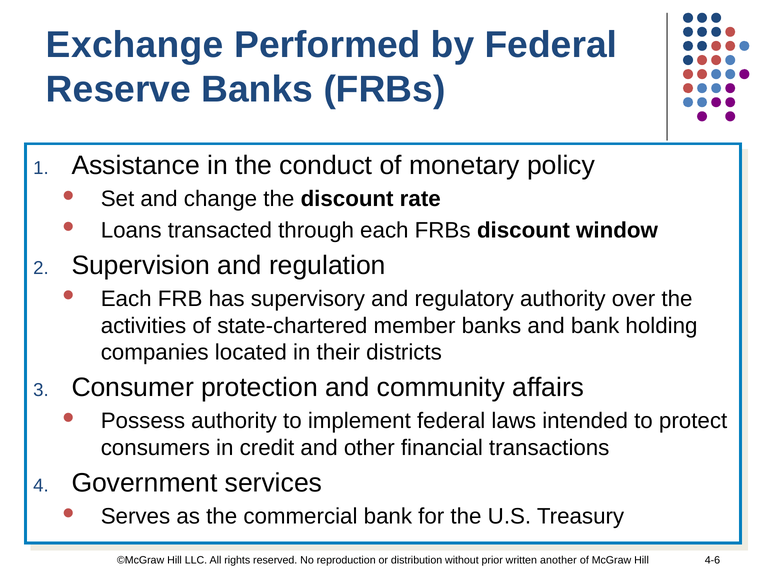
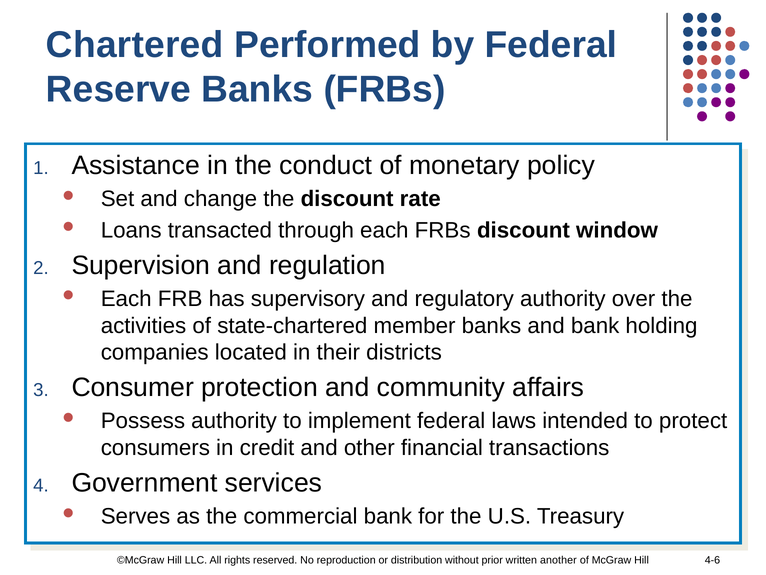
Exchange: Exchange -> Chartered
